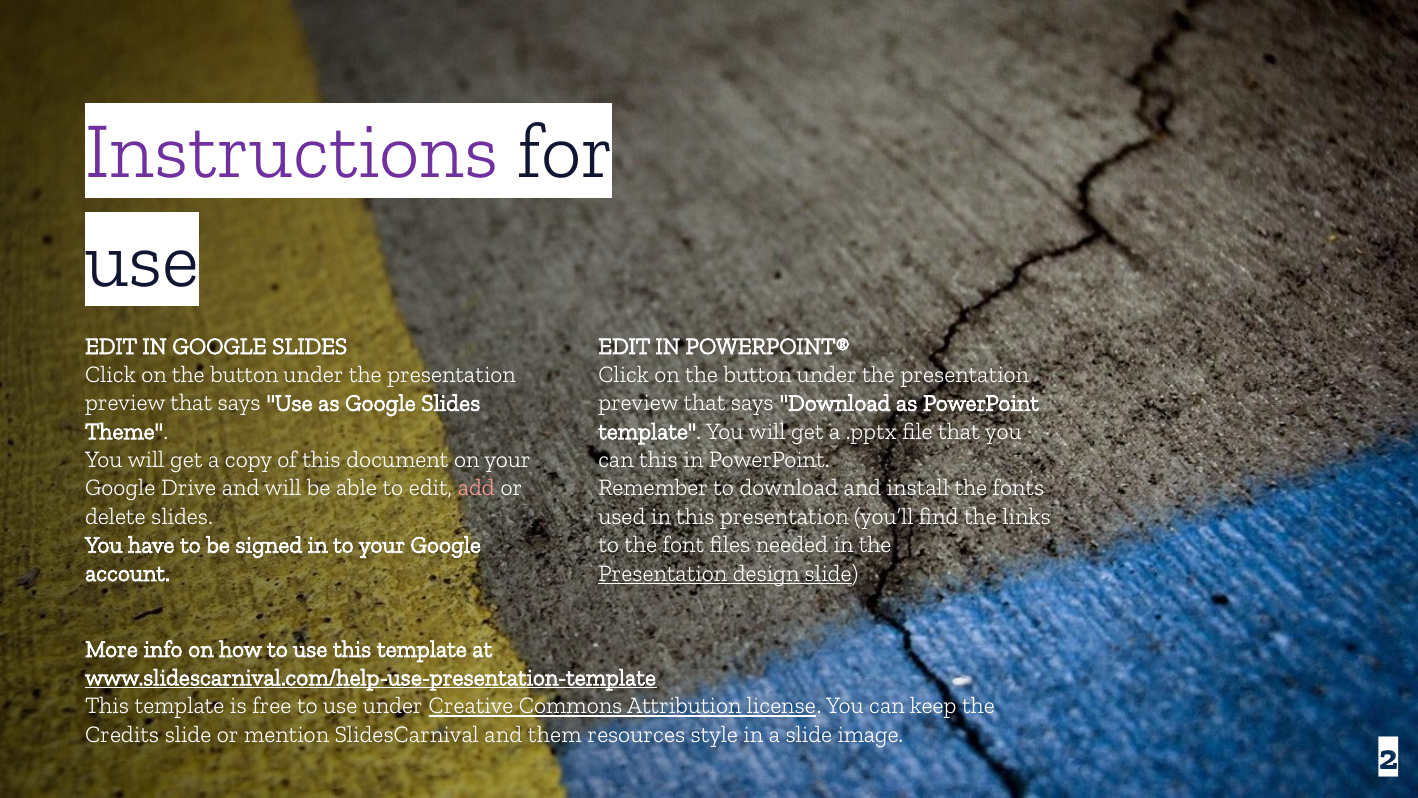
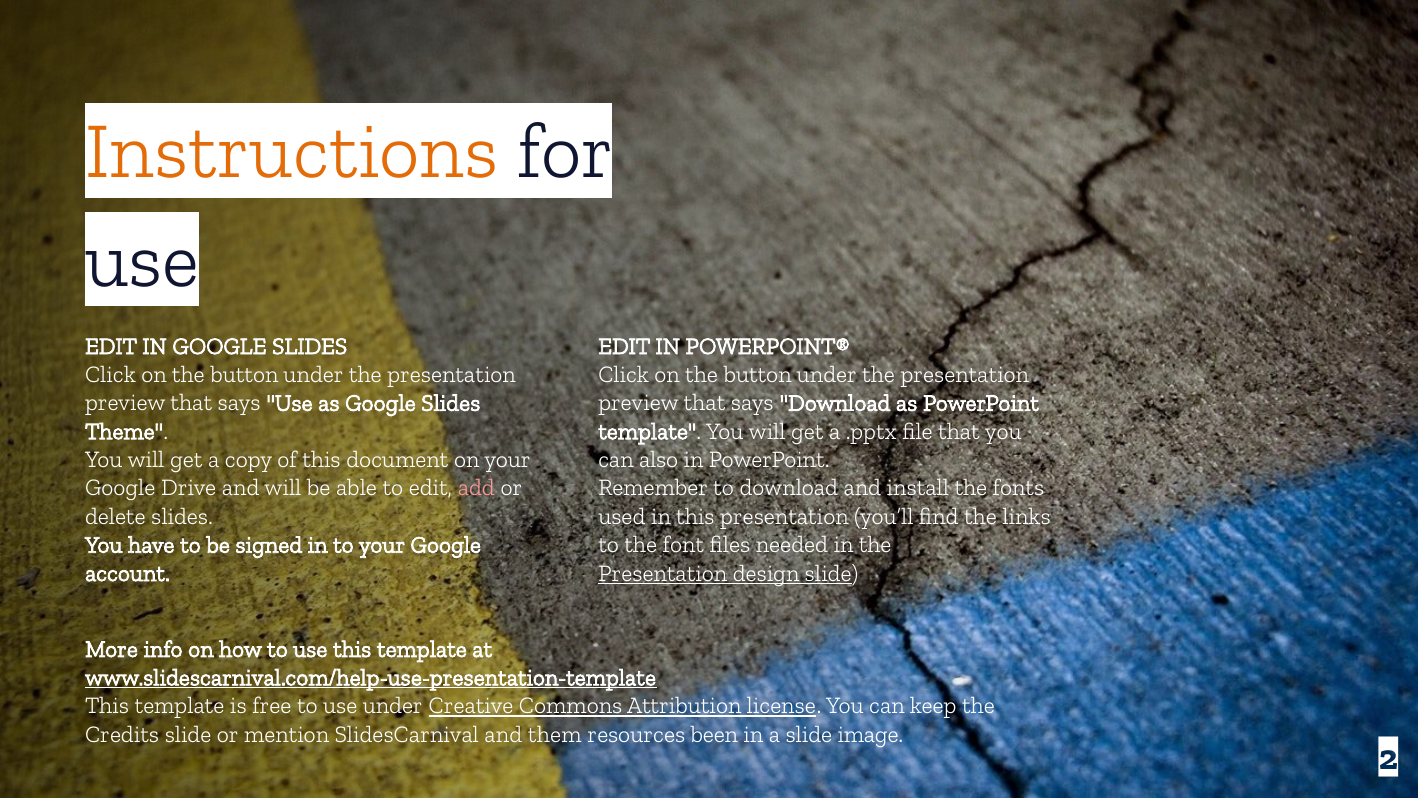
Instructions colour: purple -> orange
can this: this -> also
style: style -> been
